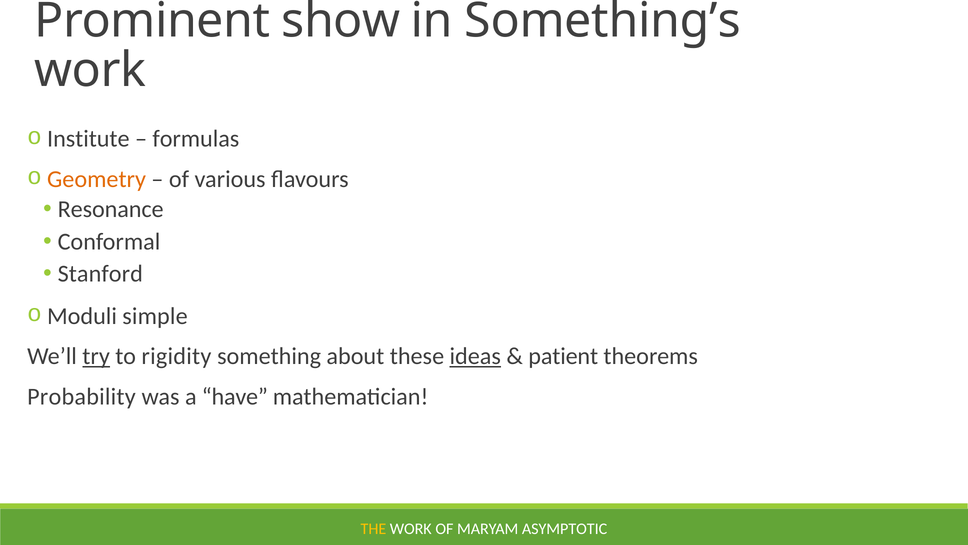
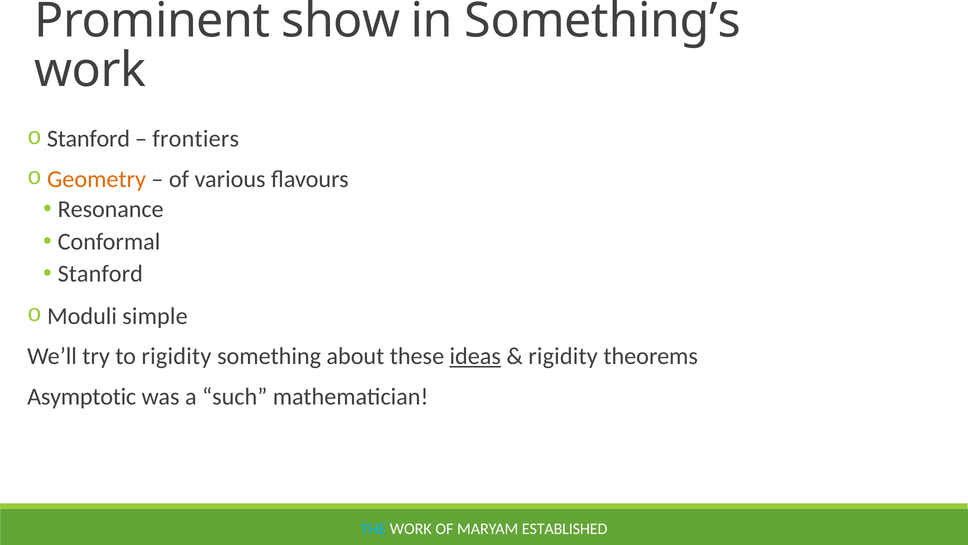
Institute at (88, 139): Institute -> Stanford
formulas: formulas -> frontiers
try underline: present -> none
patient at (563, 356): patient -> rigidity
Probability: Probability -> Asymptotic
have: have -> such
THE colour: yellow -> light blue
ASYMPTOTIC: ASYMPTOTIC -> ESTABLISHED
